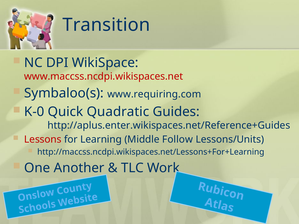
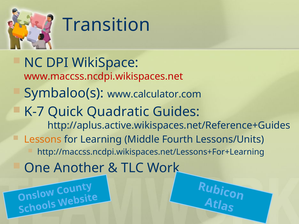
www.requiring.com: www.requiring.com -> www.calculator.com
K-0: K-0 -> K-7
http://aplus.enter.wikispaces.net/Reference+Guides: http://aplus.enter.wikispaces.net/Reference+Guides -> http://aplus.active.wikispaces.net/Reference+Guides
Lessons colour: red -> orange
Follow: Follow -> Fourth
